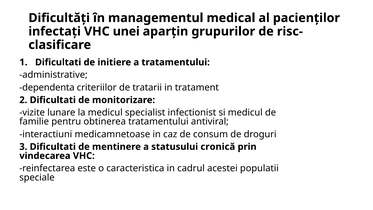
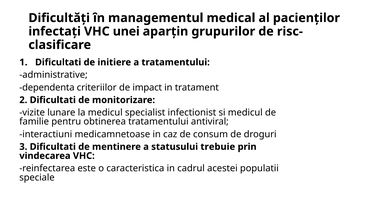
tratarii: tratarii -> impact
cronică: cronică -> trebuie
